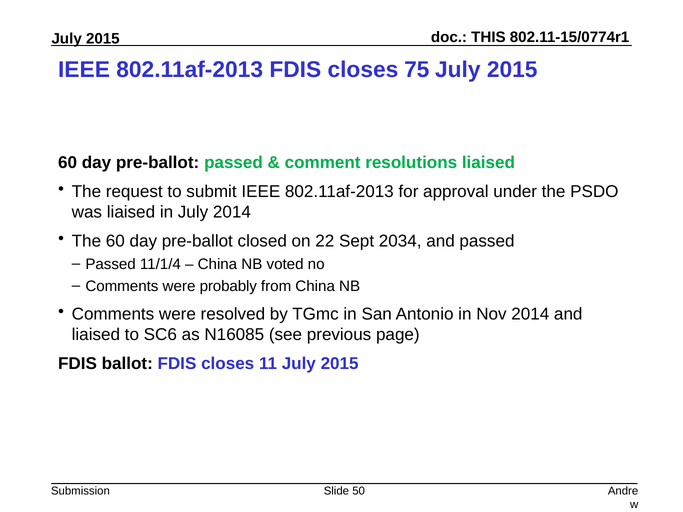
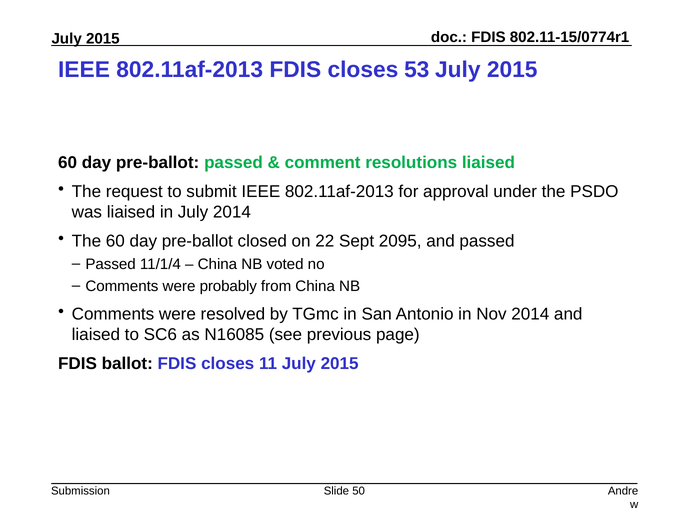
THIS at (488, 37): THIS -> FDIS
75: 75 -> 53
2034: 2034 -> 2095
